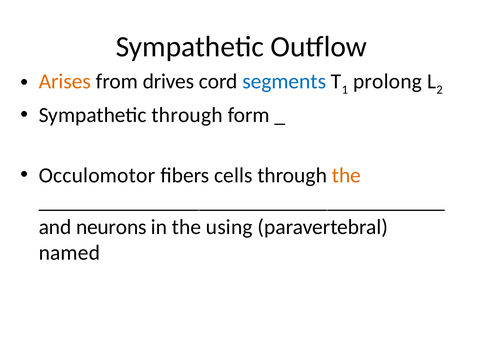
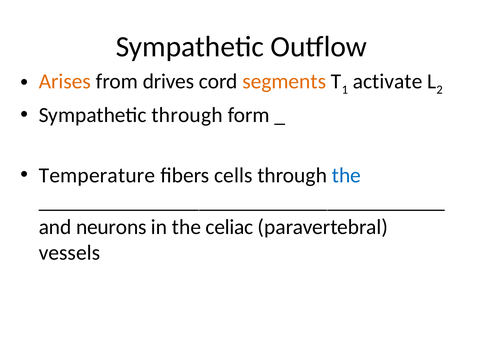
segments colour: blue -> orange
prolong: prolong -> activate
Occulomotor: Occulomotor -> Temperature
the at (346, 175) colour: orange -> blue
using: using -> celiac
named: named -> vessels
